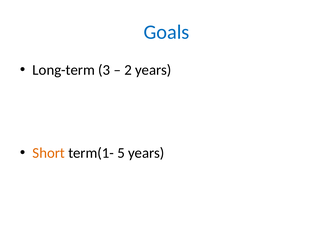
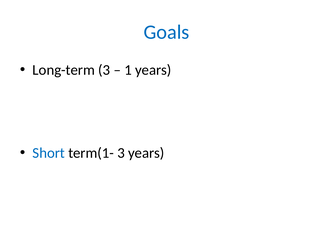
2: 2 -> 1
Short colour: orange -> blue
term(1- 5: 5 -> 3
